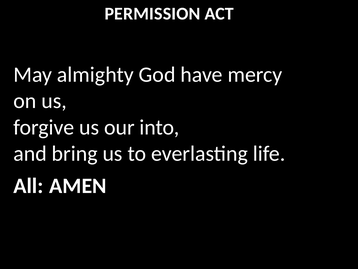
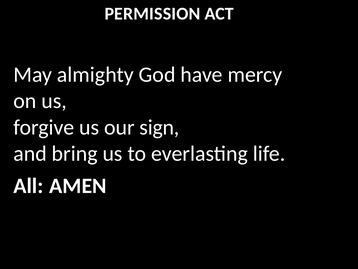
into: into -> sign
